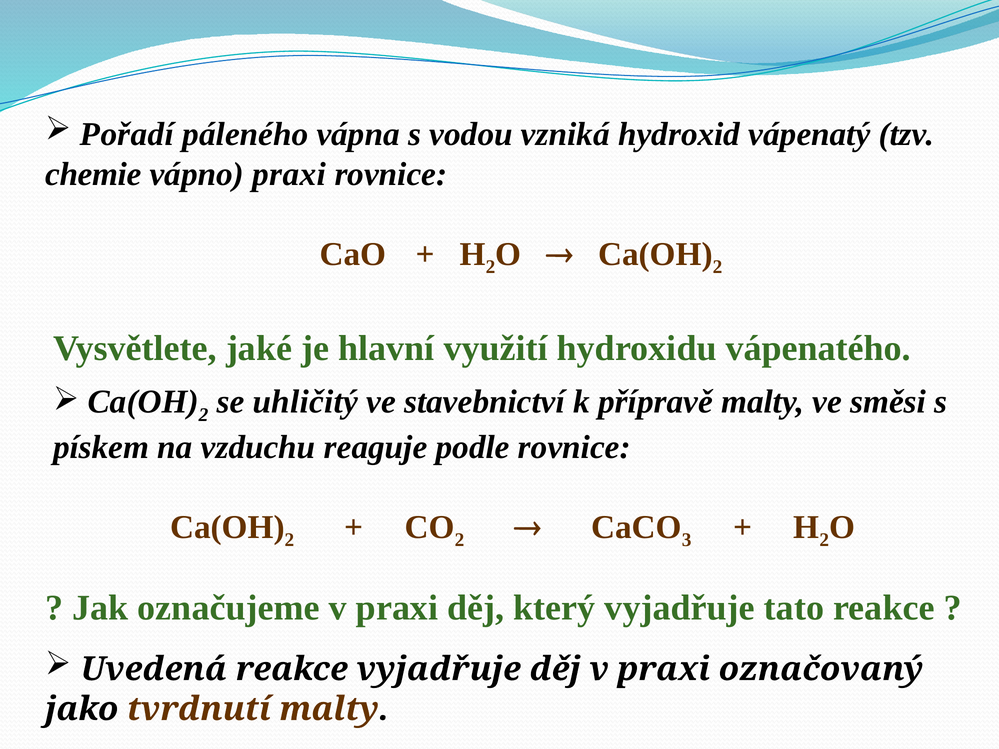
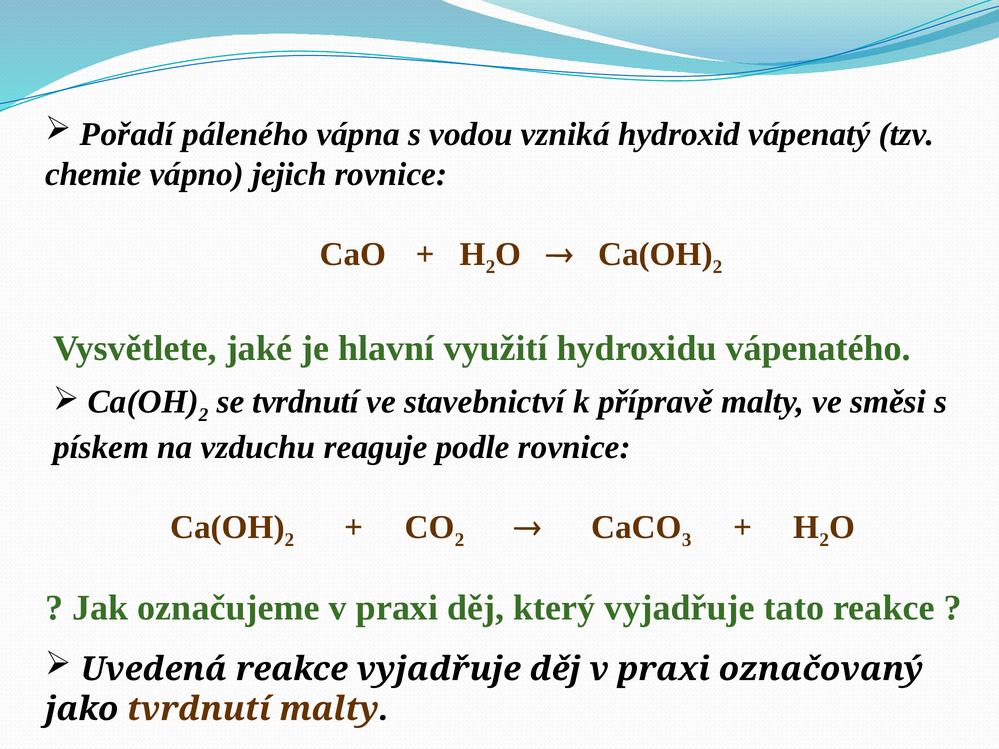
vápno praxi: praxi -> jejich
se uhličitý: uhličitý -> tvrdnutí
